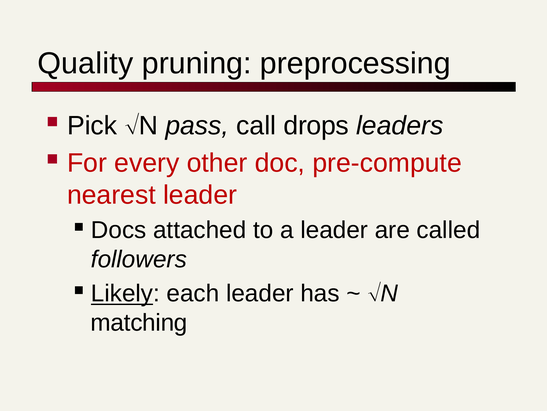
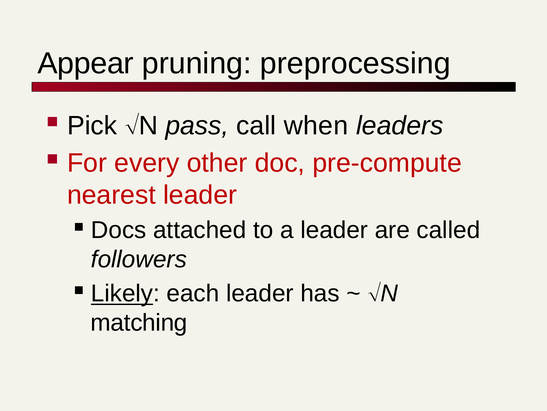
Quality: Quality -> Appear
drops: drops -> when
